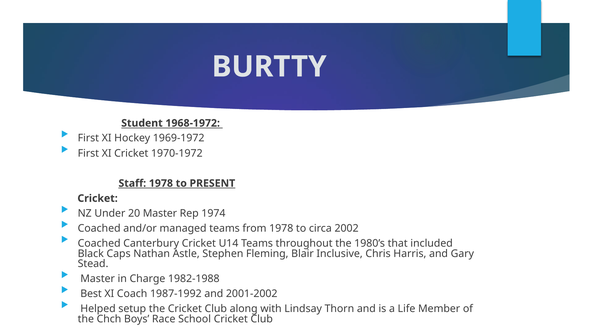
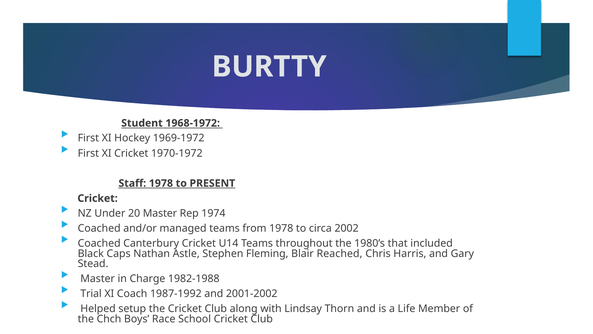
Inclusive: Inclusive -> Reached
Best: Best -> Trial
